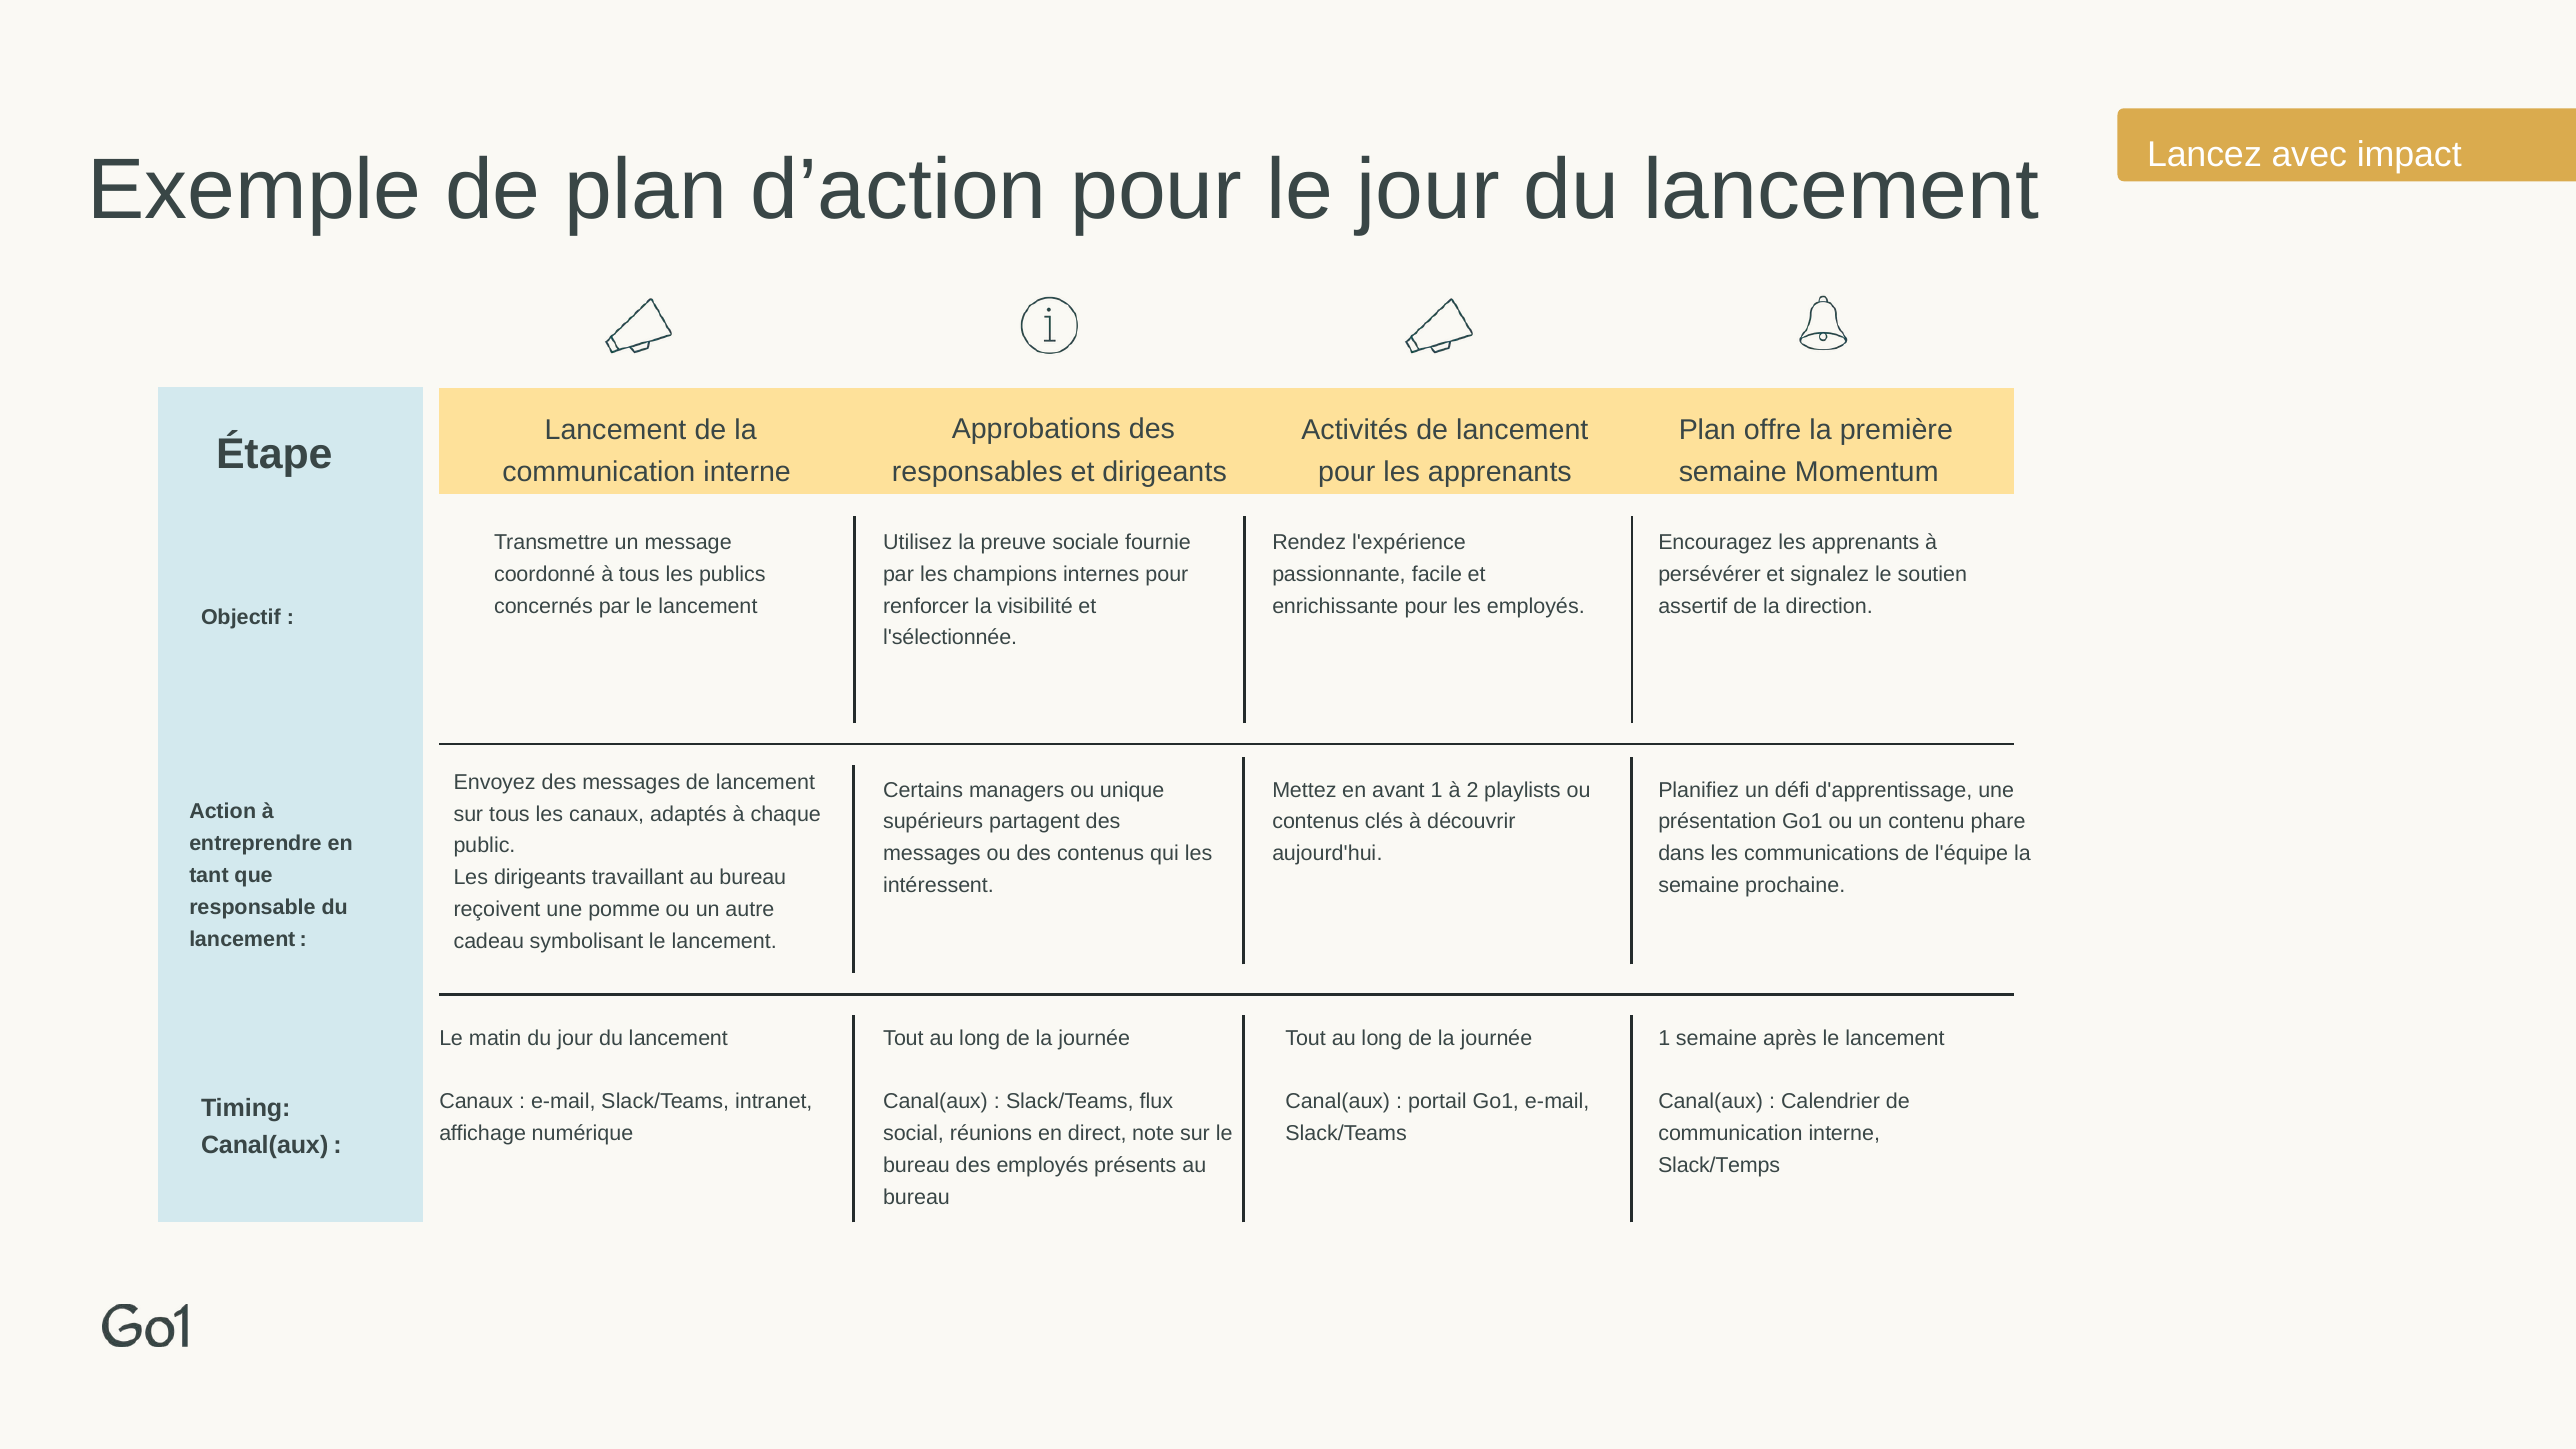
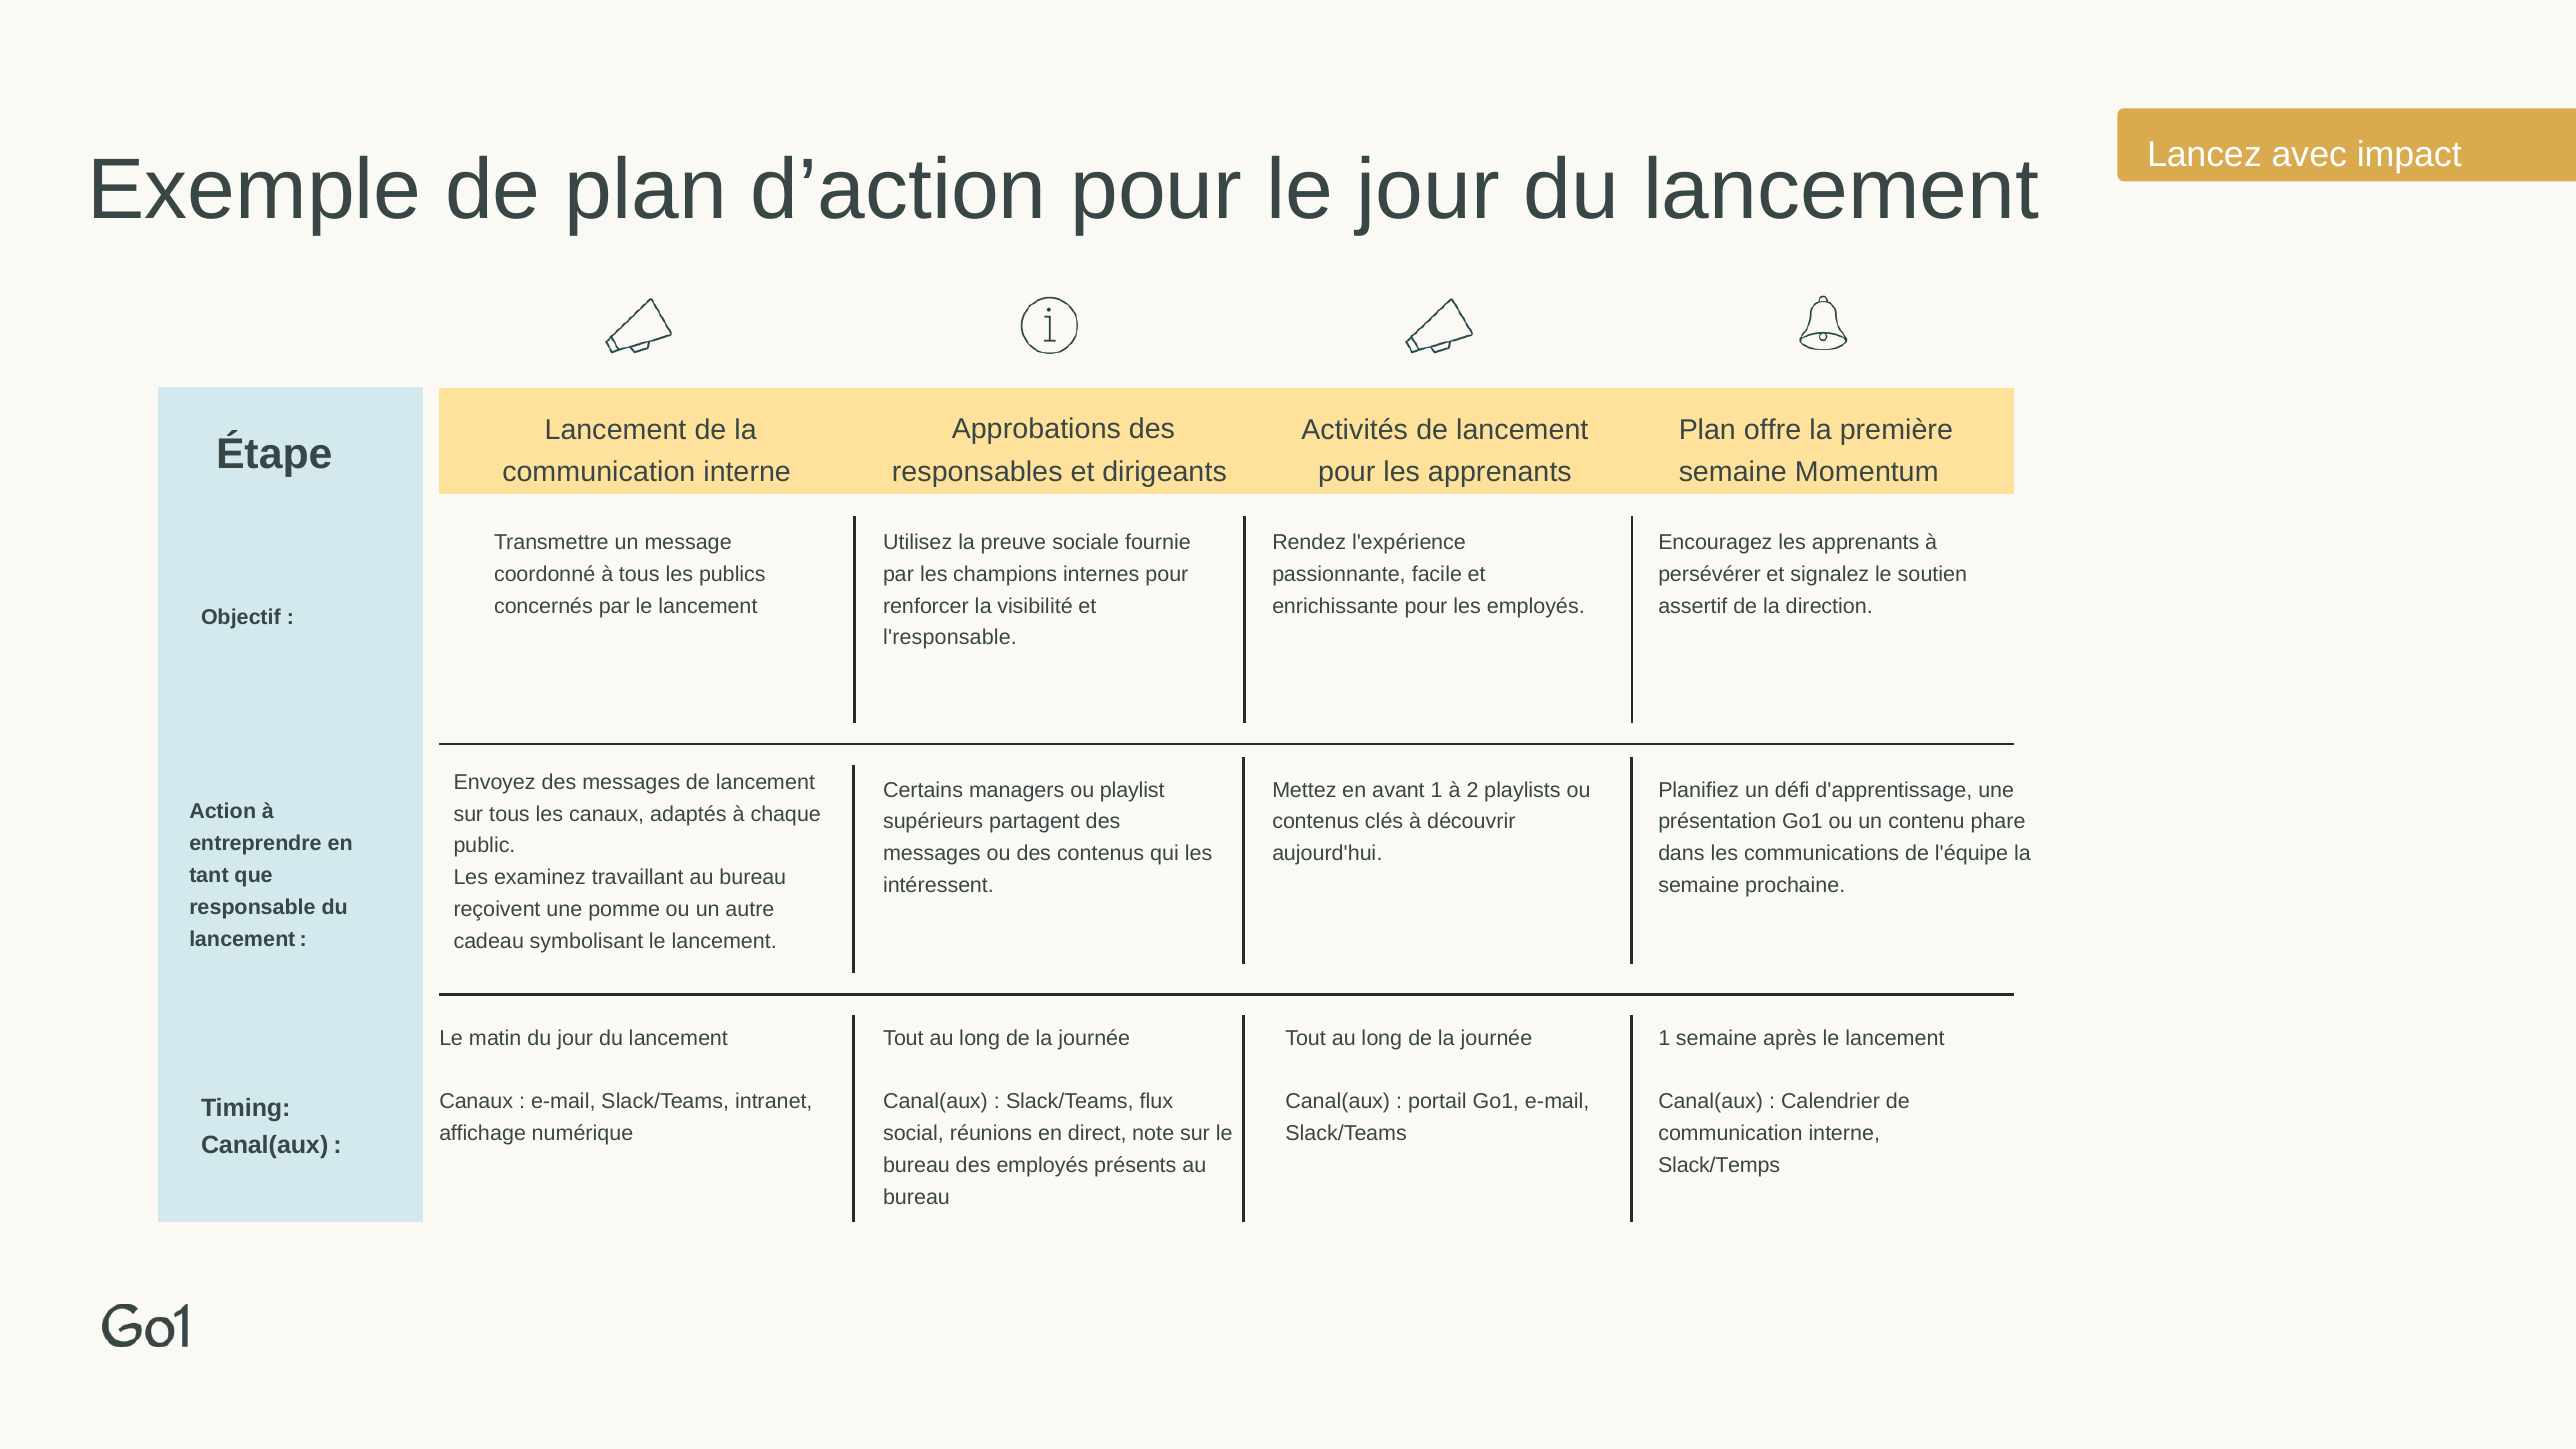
l'sélectionnée: l'sélectionnée -> l'responsable
unique: unique -> playlist
Les dirigeants: dirigeants -> examinez
